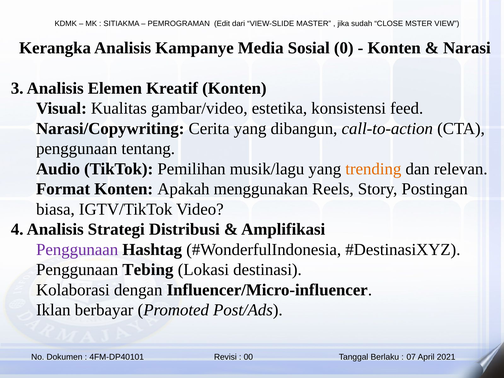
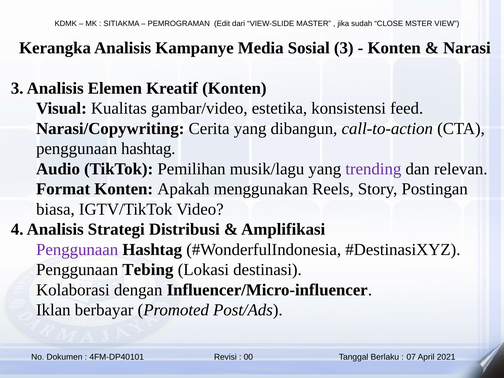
Sosial 0: 0 -> 3
tentang at (148, 149): tentang -> hashtag
trending colour: orange -> purple
